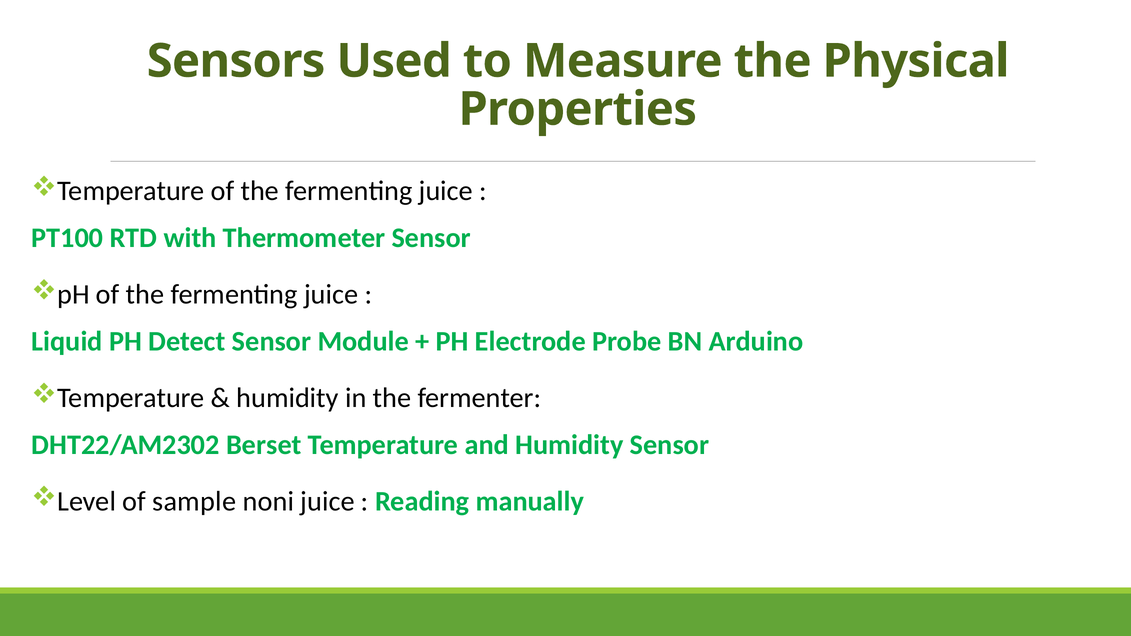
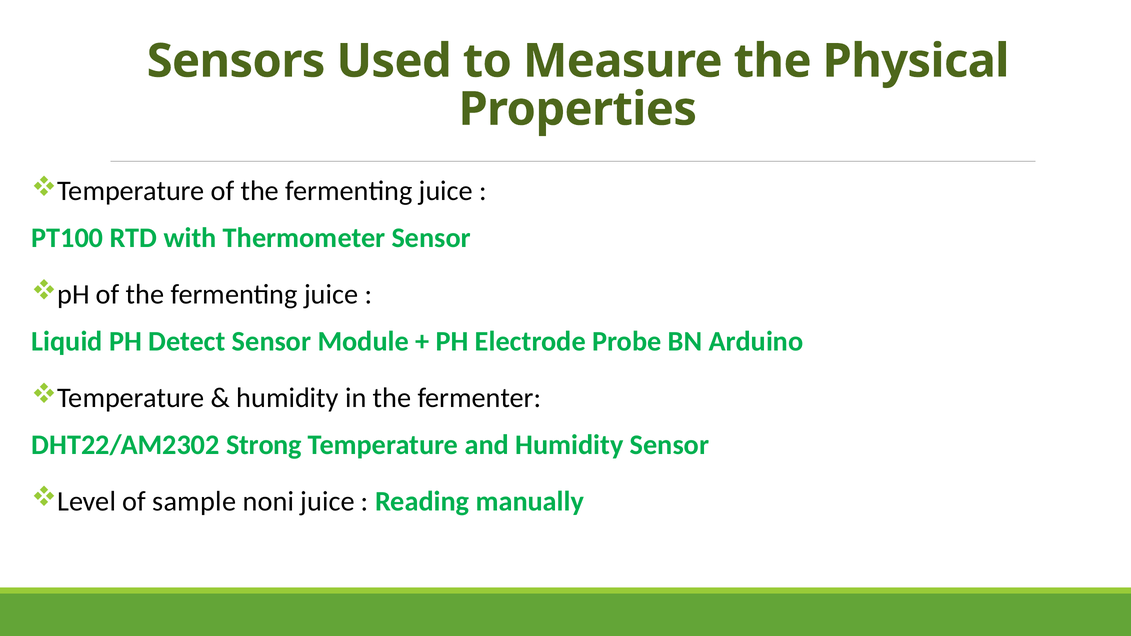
Berset: Berset -> Strong
